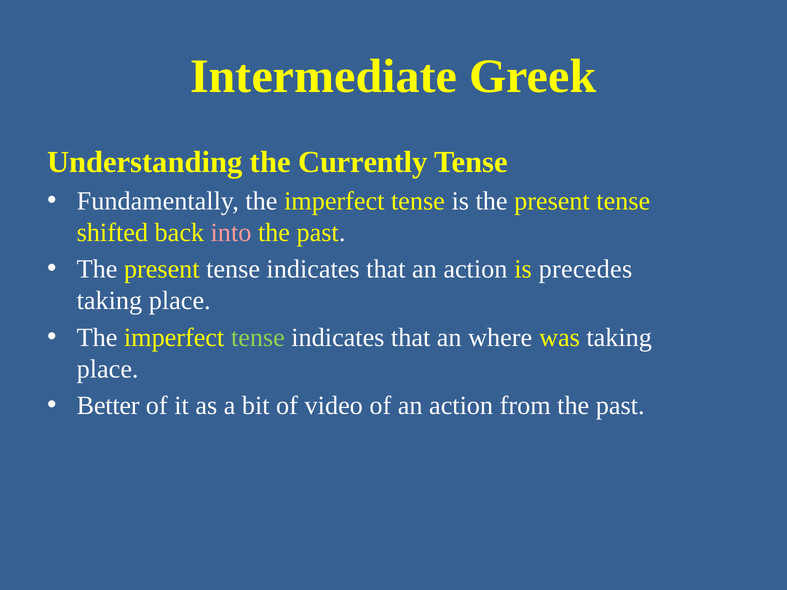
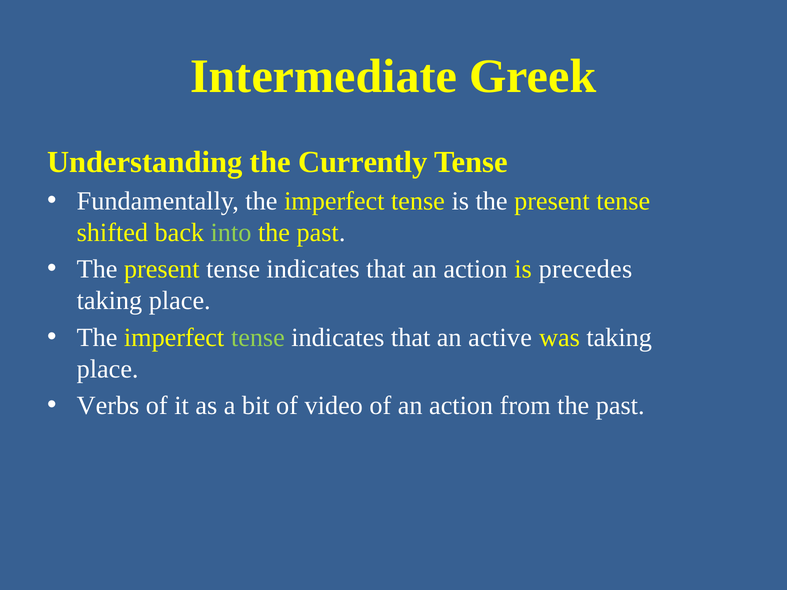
into colour: pink -> light green
where: where -> active
Better: Better -> Verbs
